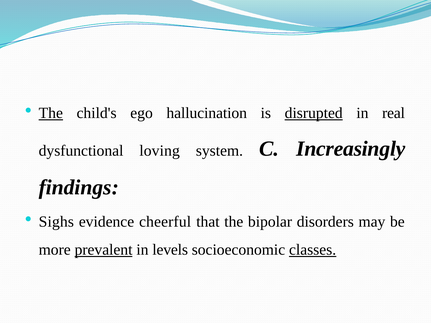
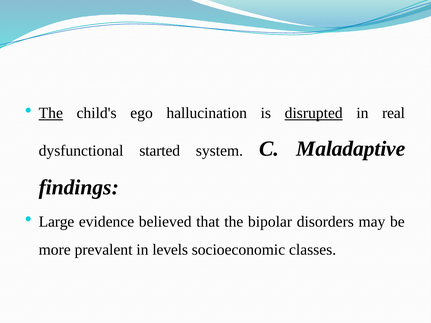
loving: loving -> started
Increasingly: Increasingly -> Maladaptive
Sighs: Sighs -> Large
cheerful: cheerful -> believed
prevalent underline: present -> none
classes underline: present -> none
